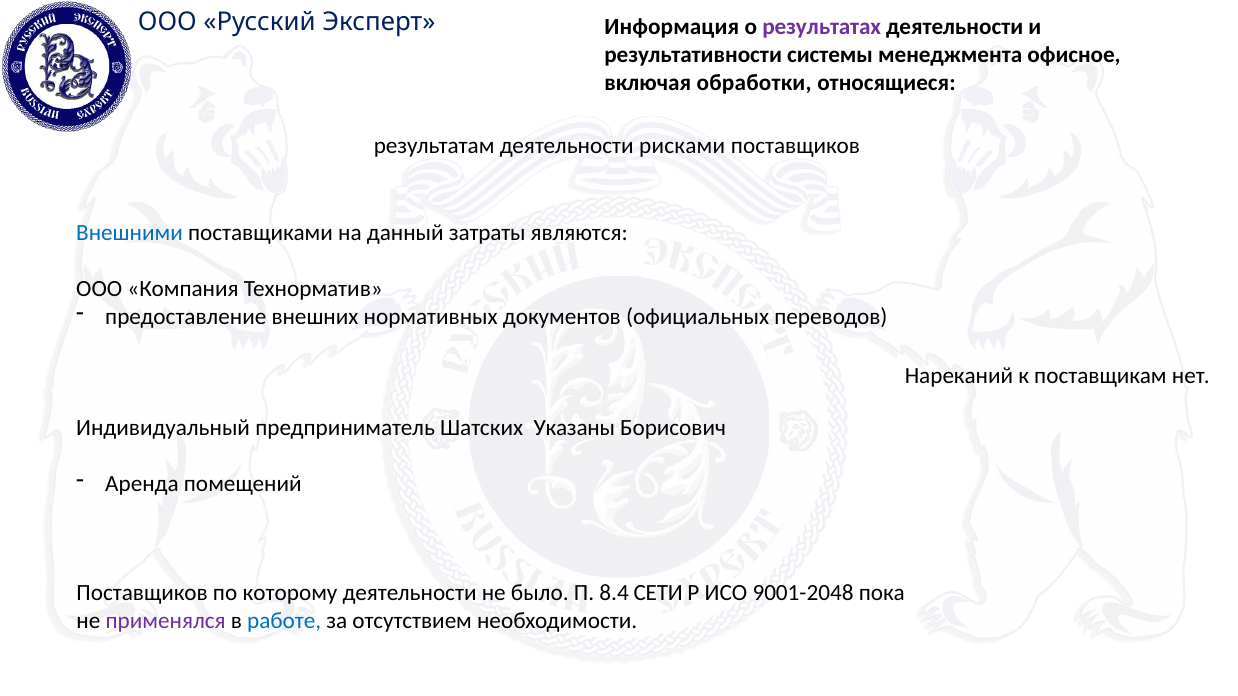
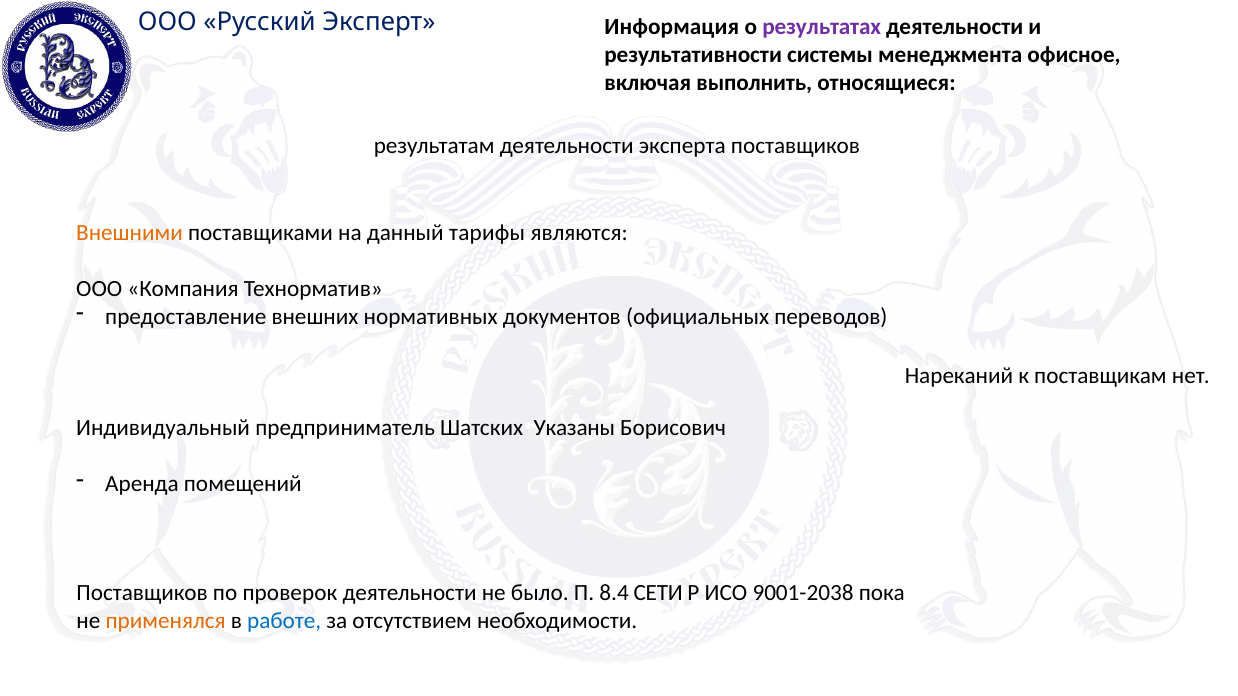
обработки: обработки -> выполнить
рисками: рисками -> эксперта
Внешними colour: blue -> orange
затраты: затраты -> тарифы
которому: которому -> проверок
9001-2048: 9001-2048 -> 9001-2038
применялся colour: purple -> orange
